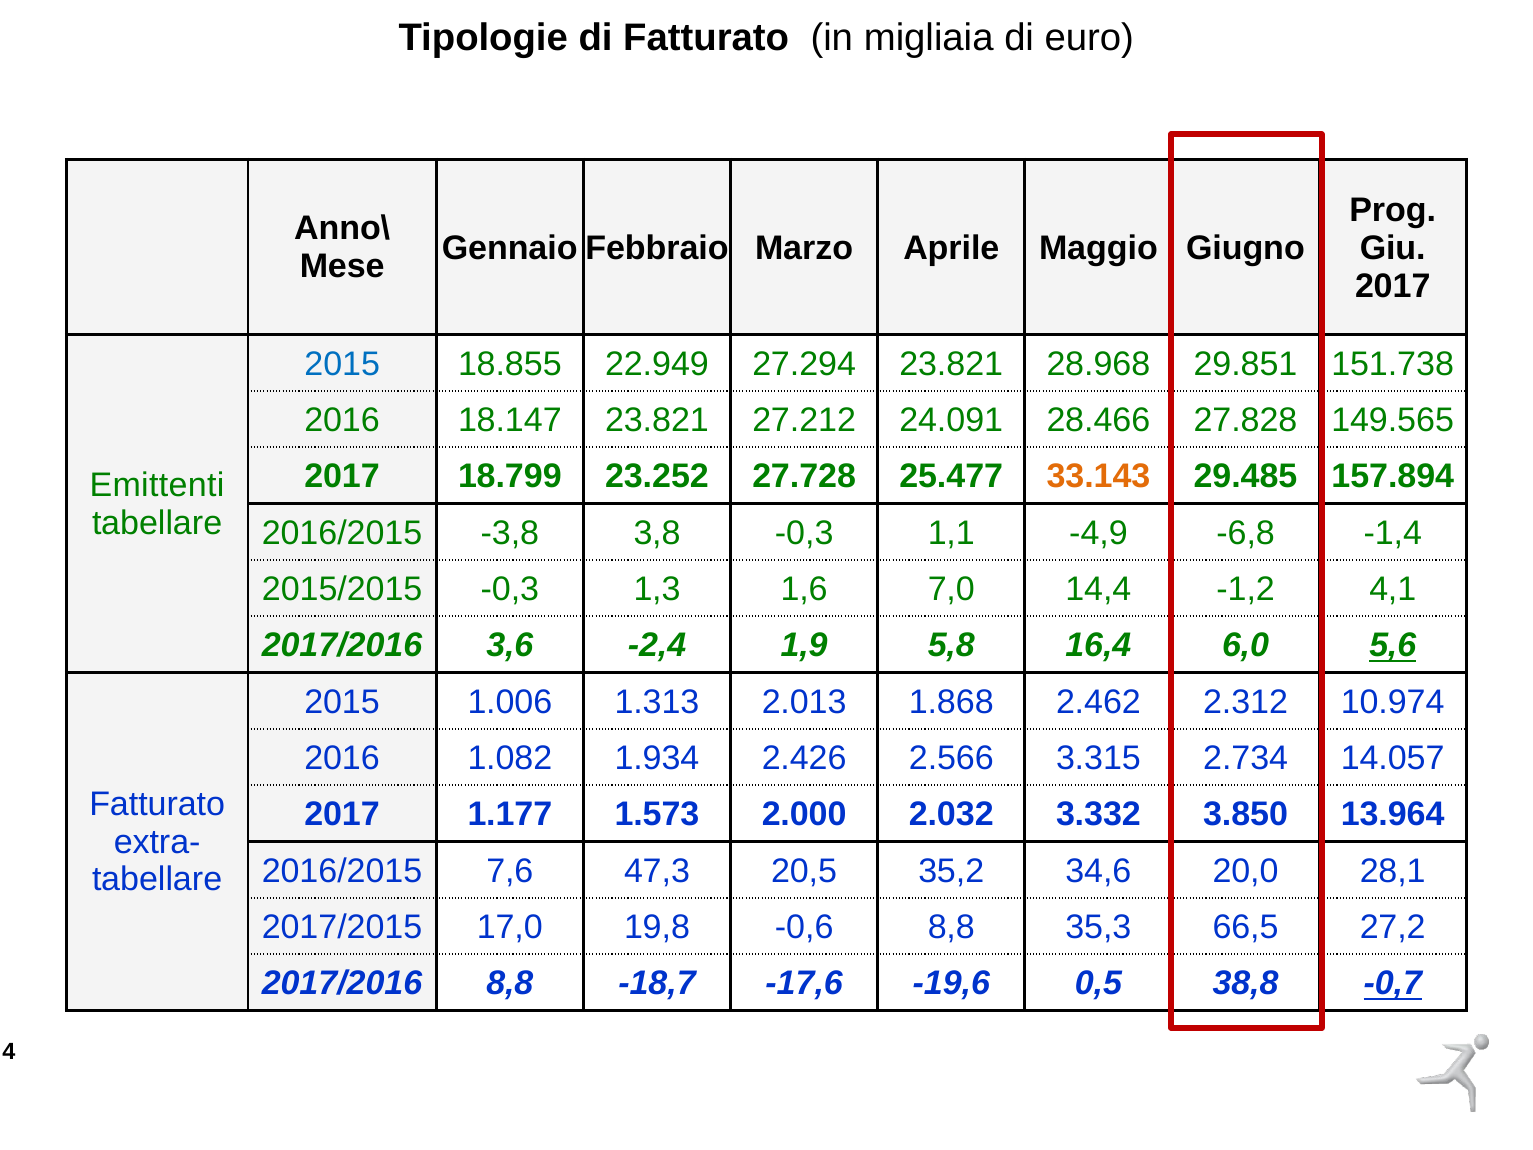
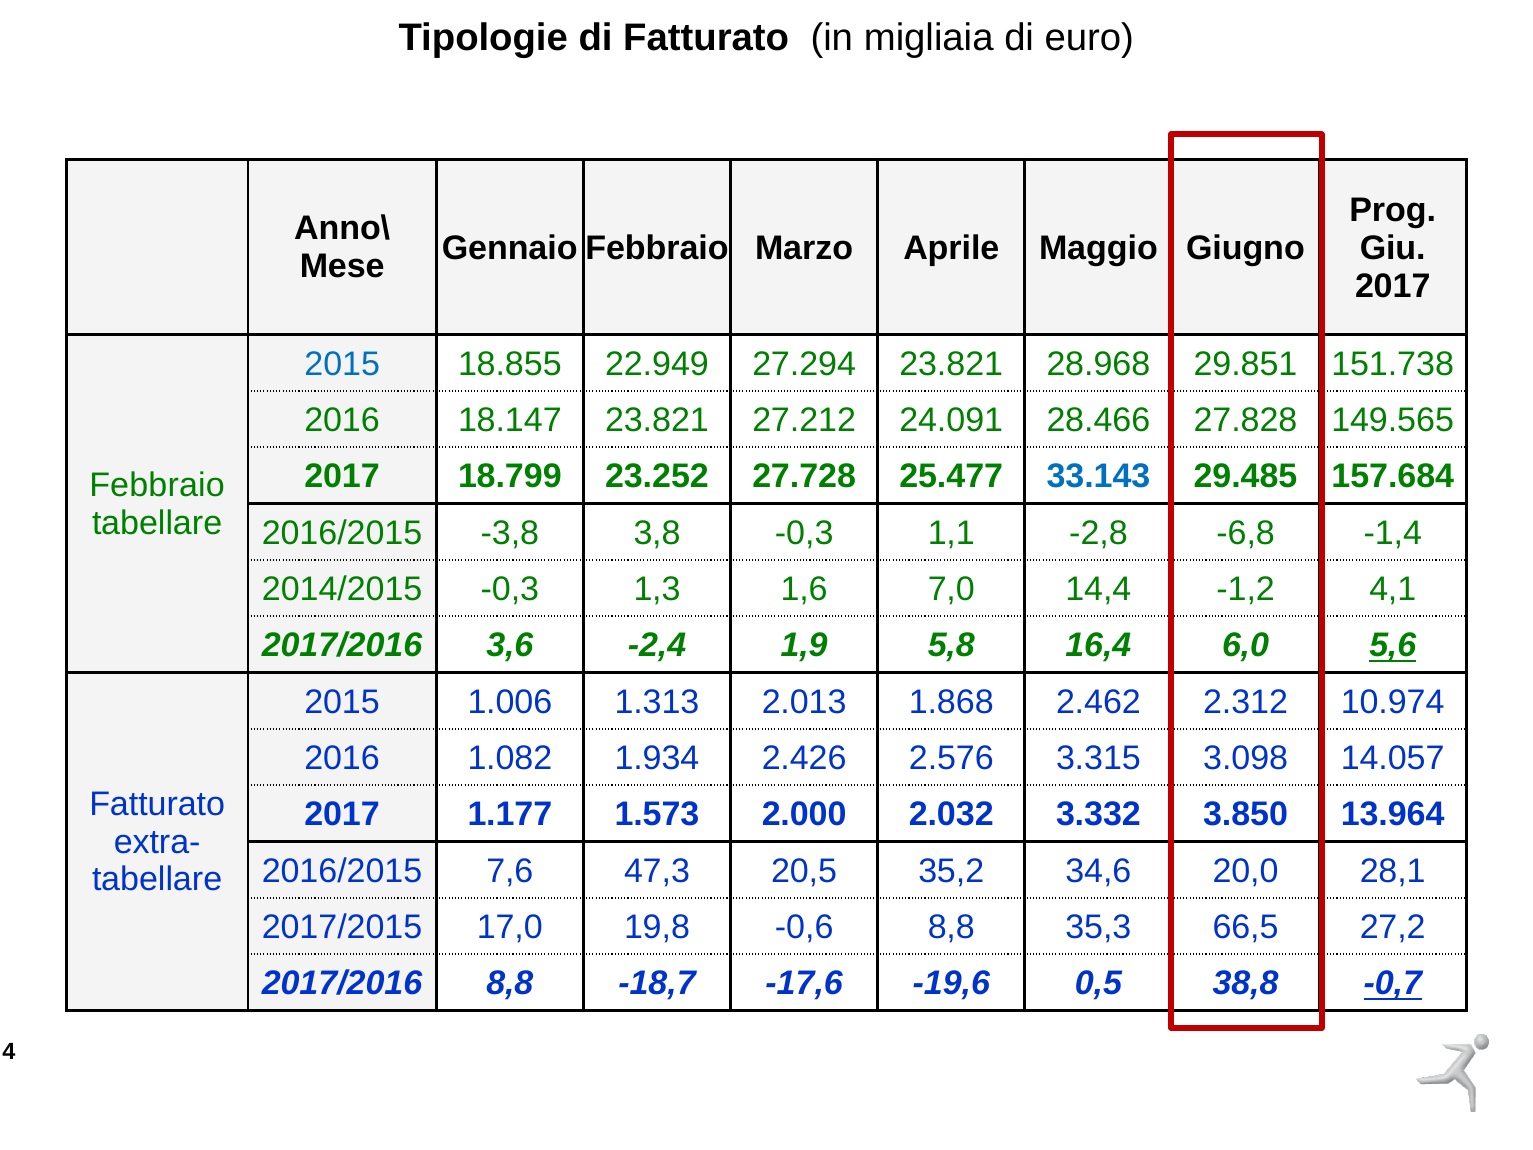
33.143 colour: orange -> blue
157.894: 157.894 -> 157.684
Emittenti: Emittenti -> Febbraio
-4,9: -4,9 -> -2,8
2015/2015: 2015/2015 -> 2014/2015
2.566: 2.566 -> 2.576
2.734: 2.734 -> 3.098
